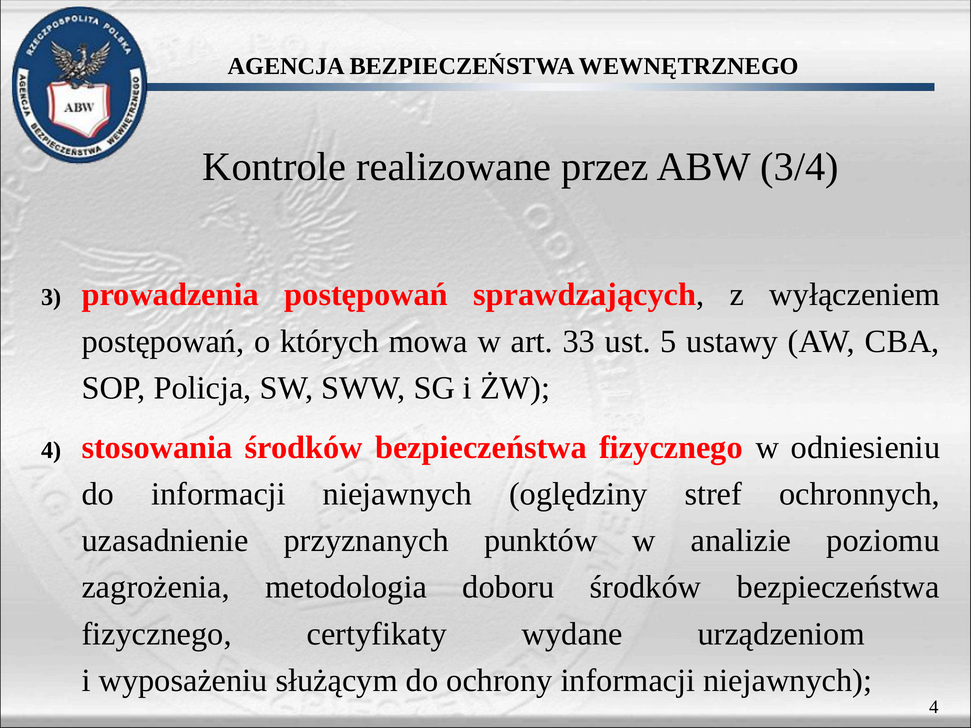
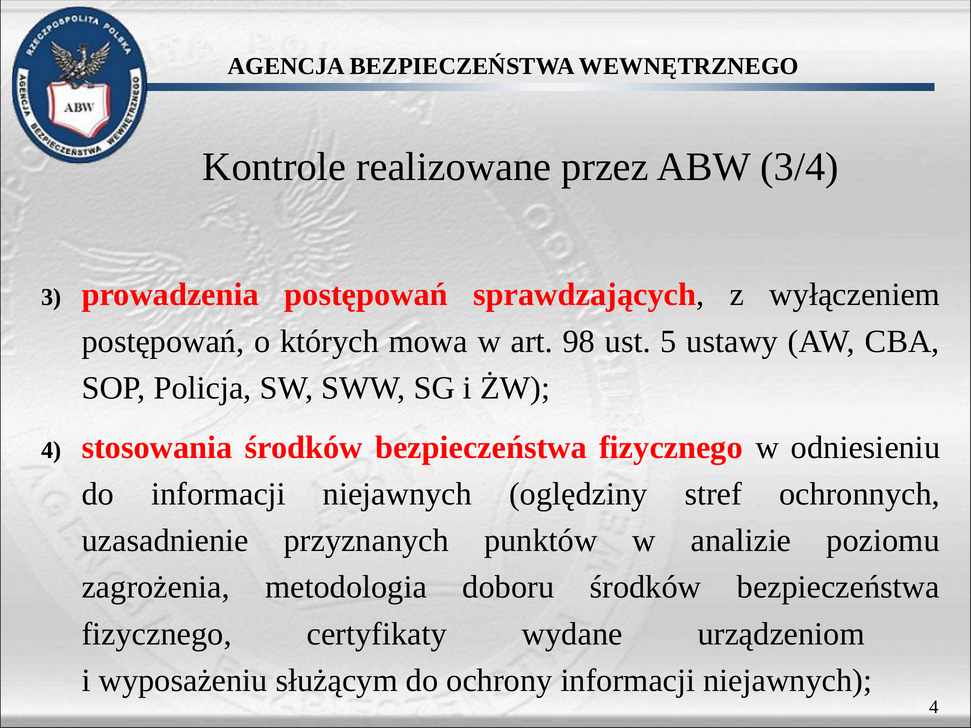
33: 33 -> 98
